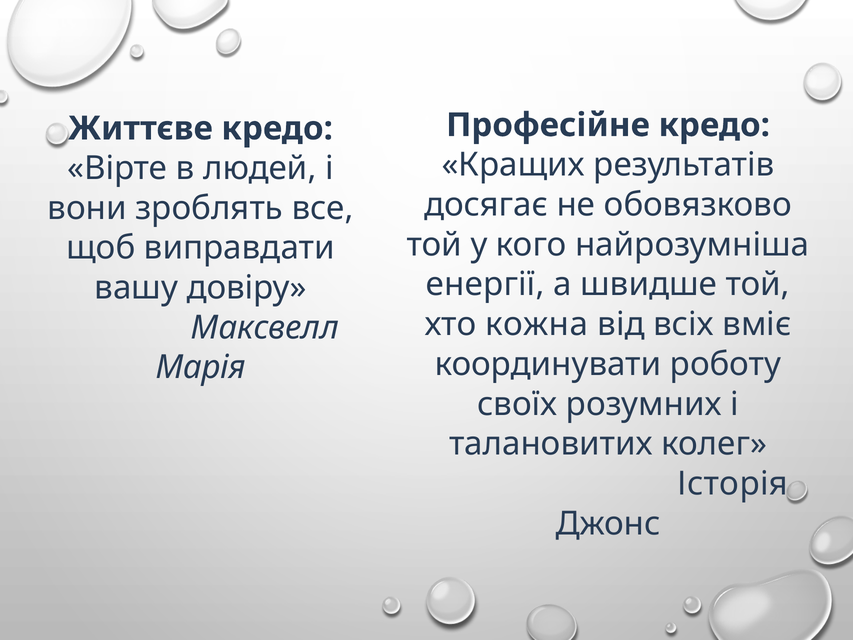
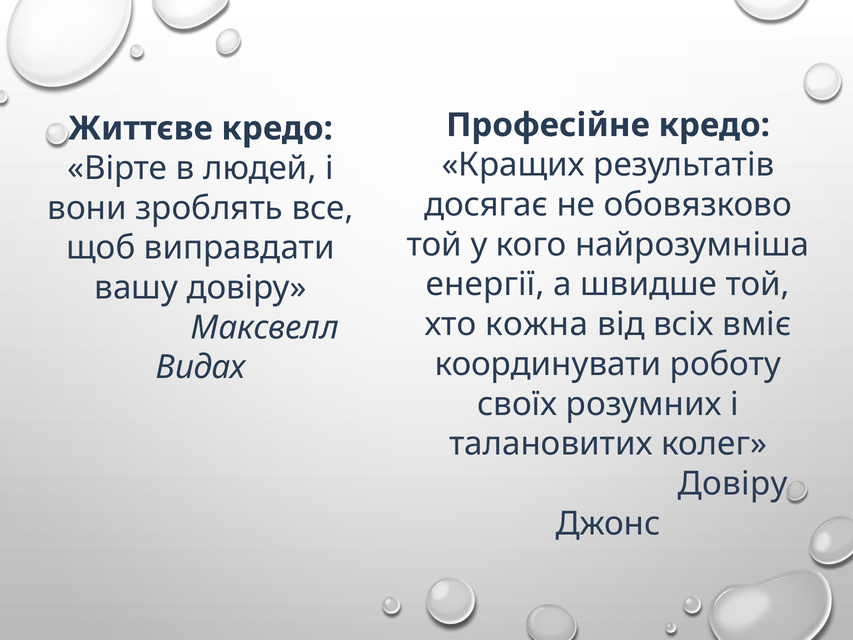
Марія: Марія -> Видах
Історія at (733, 484): Історія -> Довіру
